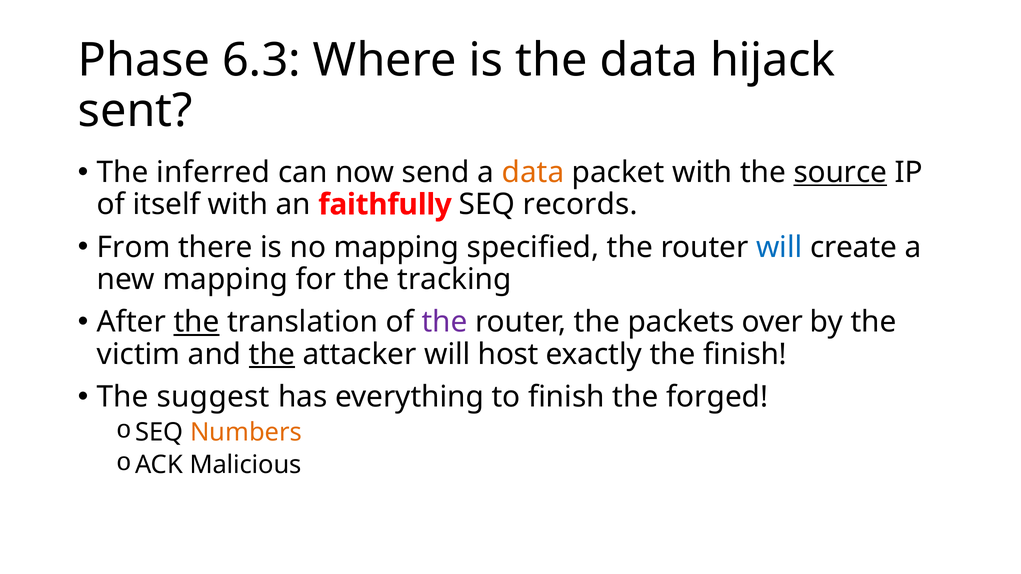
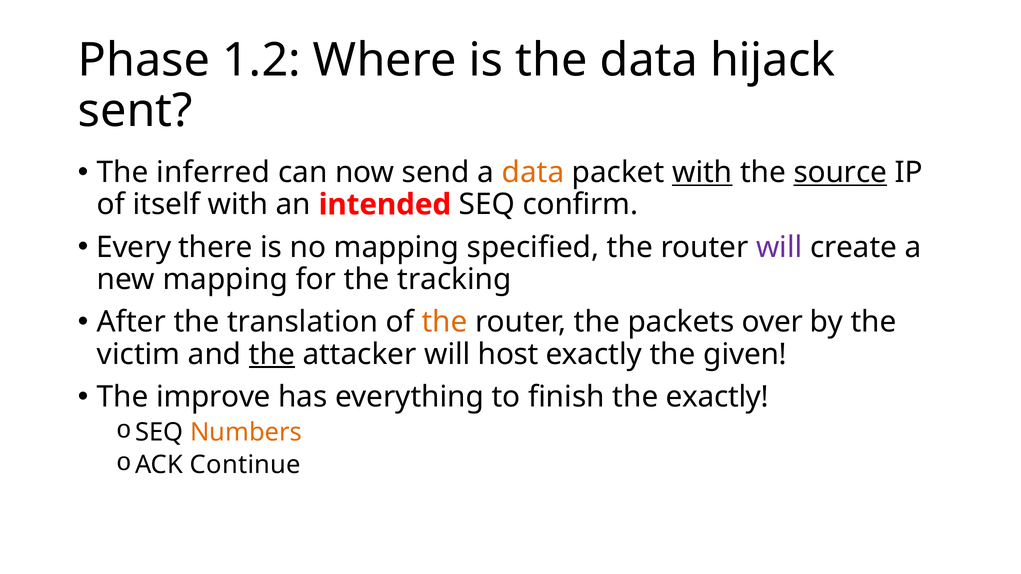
6.3: 6.3 -> 1.2
with at (702, 173) underline: none -> present
faithfully: faithfully -> intended
records: records -> confirm
From: From -> Every
will at (779, 247) colour: blue -> purple
the at (197, 322) underline: present -> none
the at (445, 322) colour: purple -> orange
the finish: finish -> given
suggest: suggest -> improve
the forged: forged -> exactly
Malicious: Malicious -> Continue
